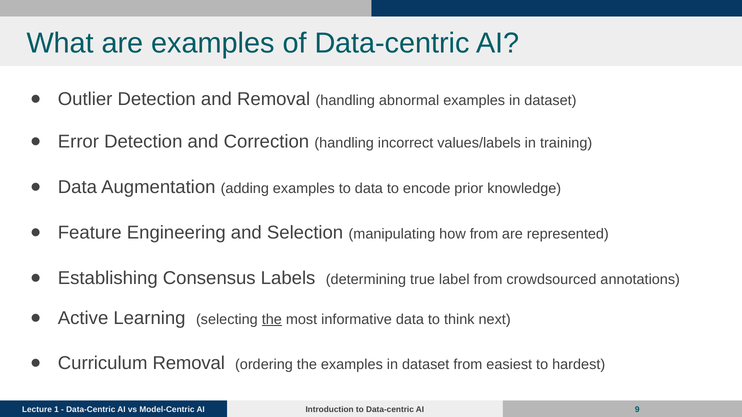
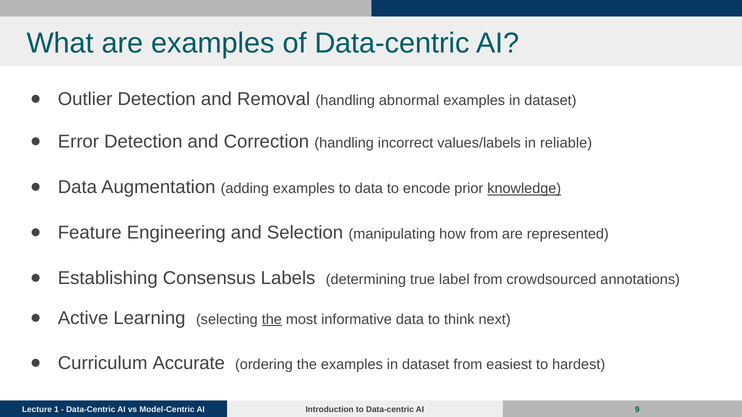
training: training -> reliable
knowledge underline: none -> present
Curriculum Removal: Removal -> Accurate
